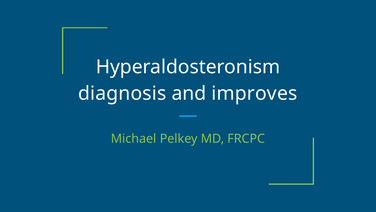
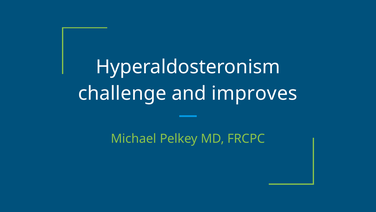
diagnosis: diagnosis -> challenge
